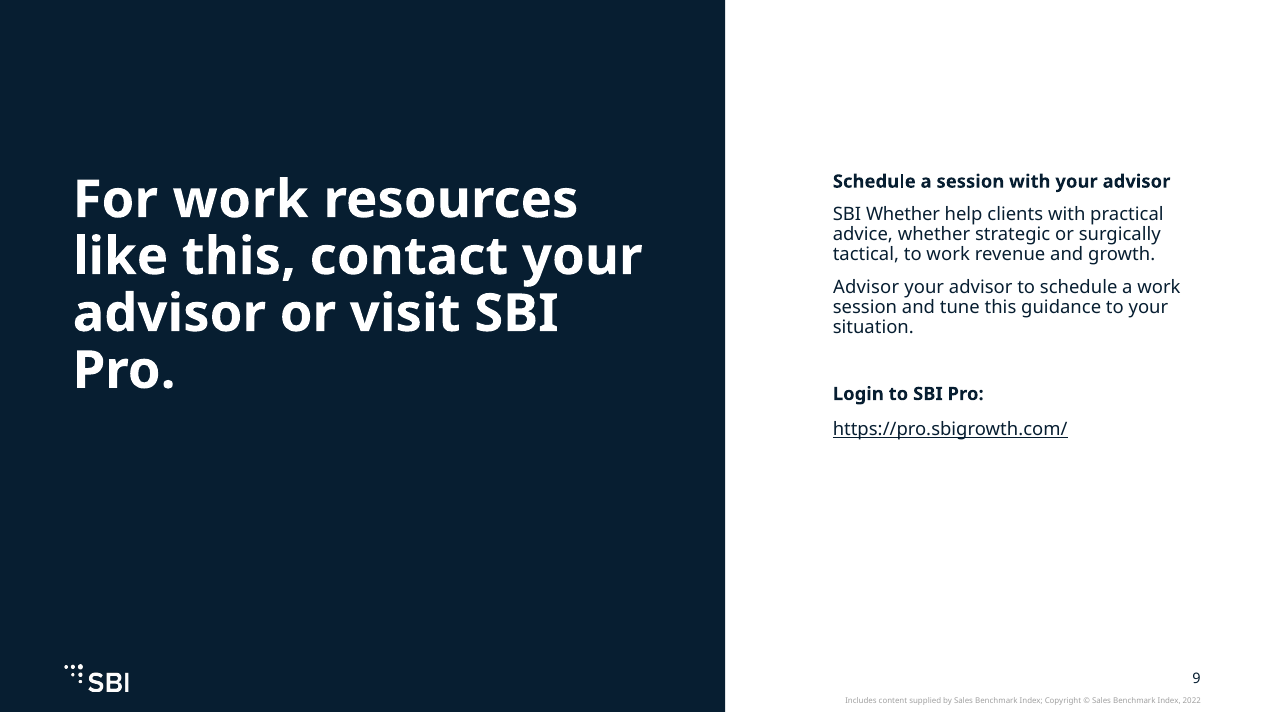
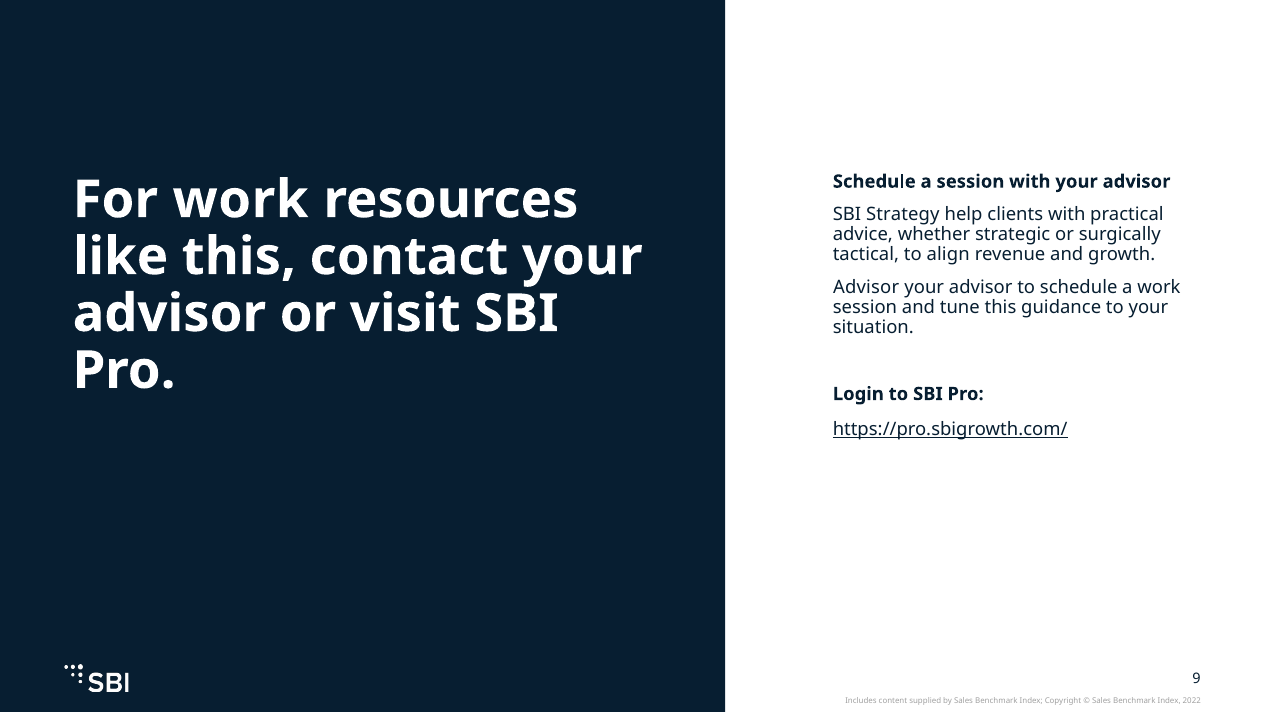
SBI Whether: Whether -> Strategy
to work: work -> align
